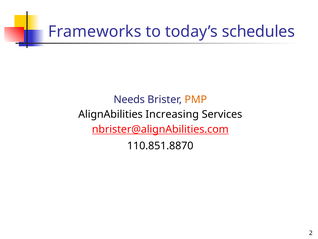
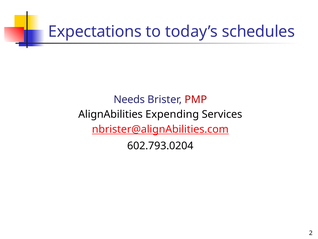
Frameworks: Frameworks -> Expectations
PMP colour: orange -> red
Increasing: Increasing -> Expending
110.851.8870: 110.851.8870 -> 602.793.0204
